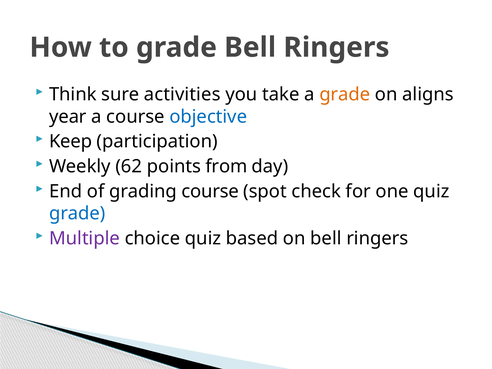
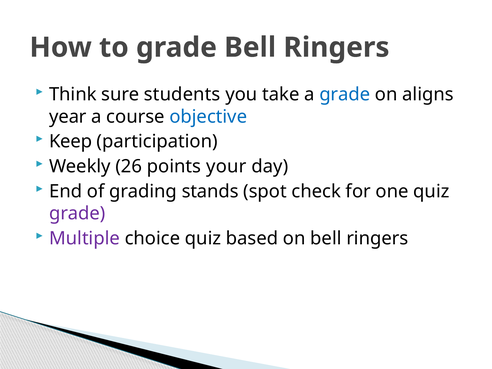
activities: activities -> students
grade at (345, 94) colour: orange -> blue
62: 62 -> 26
from: from -> your
grading course: course -> stands
grade at (77, 213) colour: blue -> purple
